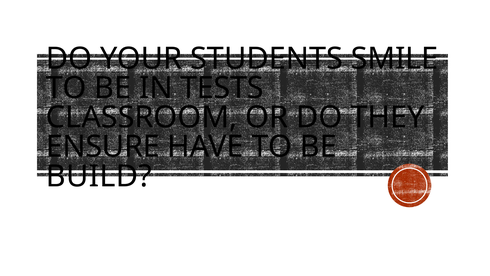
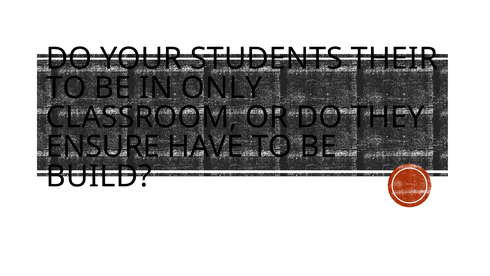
SMILE: SMILE -> THEIR
TESTS: TESTS -> ONLY
